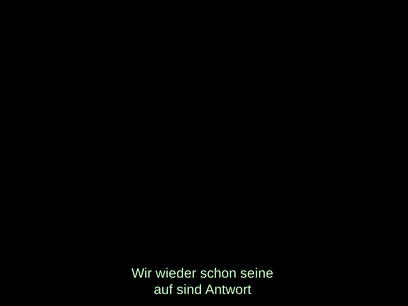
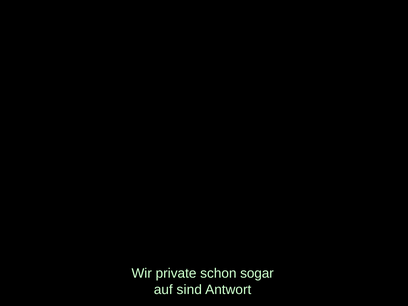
wieder: wieder -> private
seine: seine -> sogar
